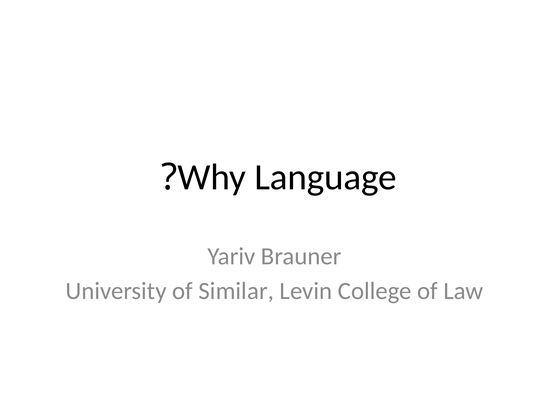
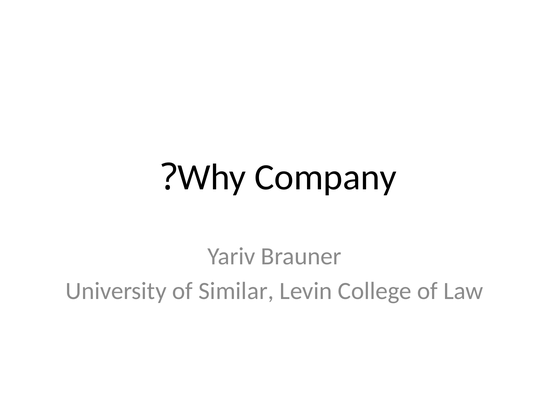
Language: Language -> Company
